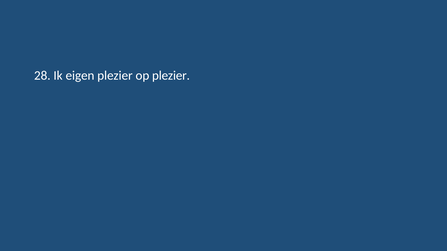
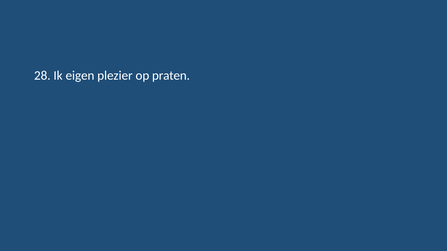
op plezier: plezier -> praten
